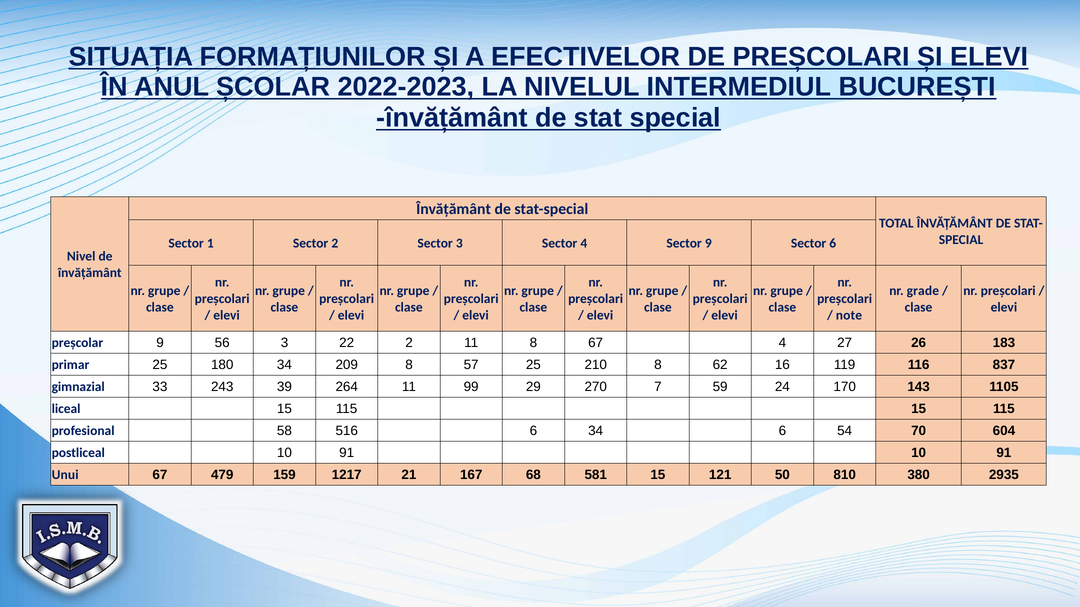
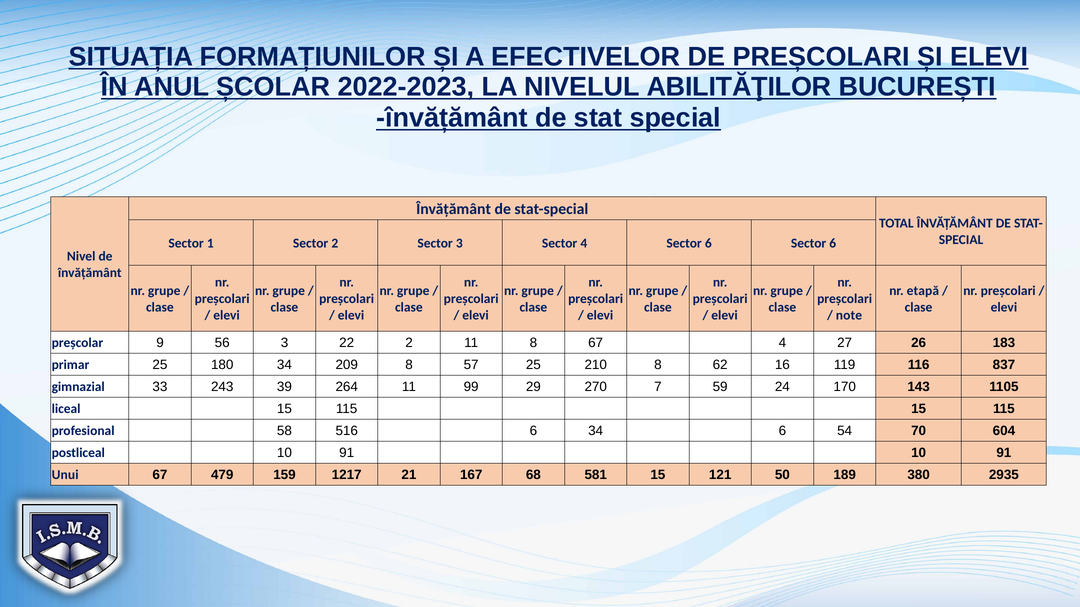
INTERMEDIUL: INTERMEDIUL -> ABILITĂŢILOR
4 Sector 9: 9 -> 6
grade: grade -> etapă
810: 810 -> 189
